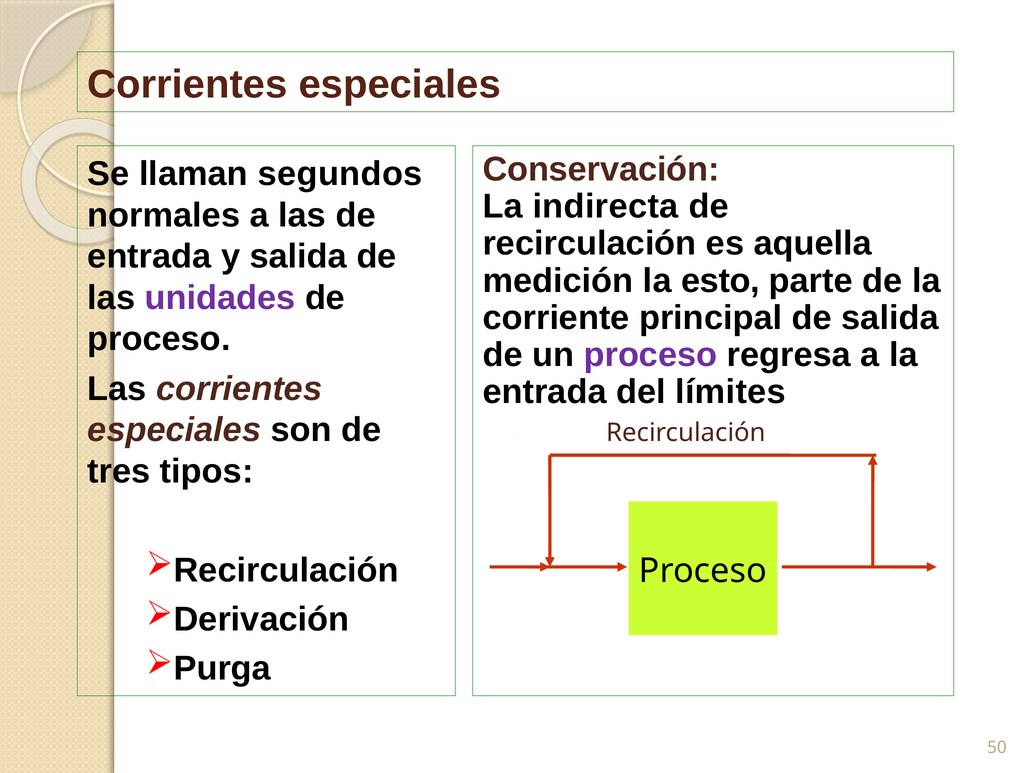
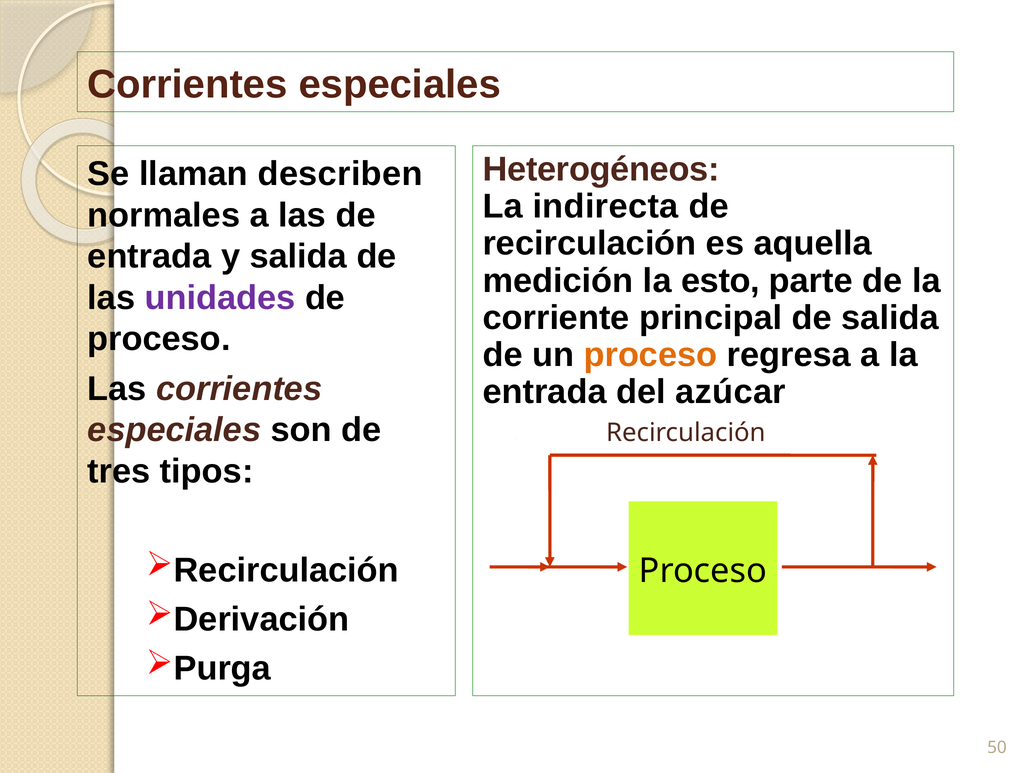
Conservación: Conservación -> Heterogéneos
segundos: segundos -> describen
proceso at (650, 355) colour: purple -> orange
límites: límites -> azúcar
